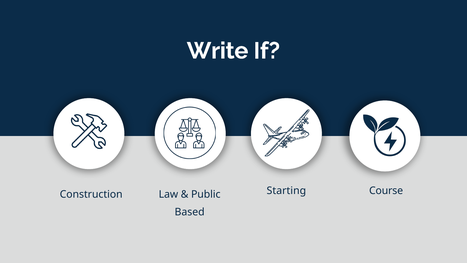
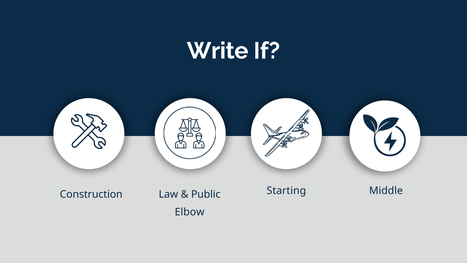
Course: Course -> Middle
Based: Based -> Elbow
